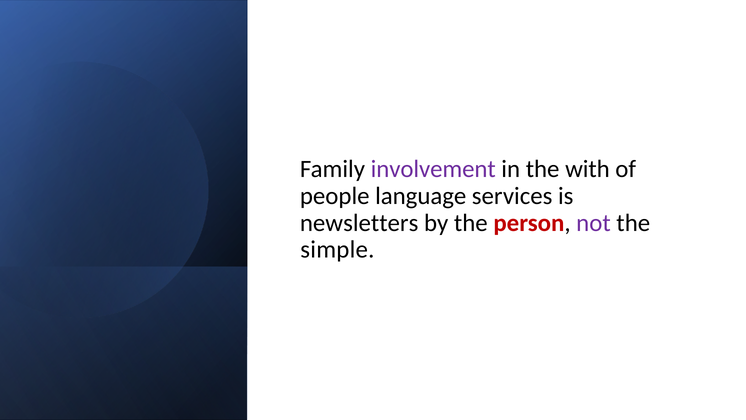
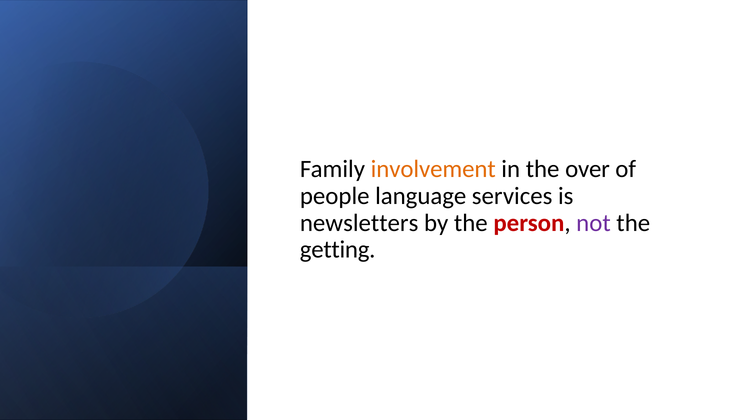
involvement colour: purple -> orange
with: with -> over
simple: simple -> getting
